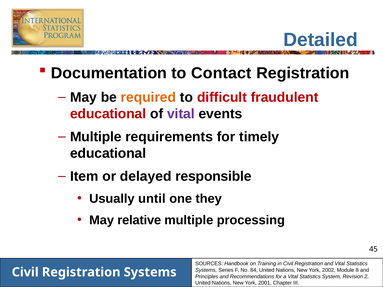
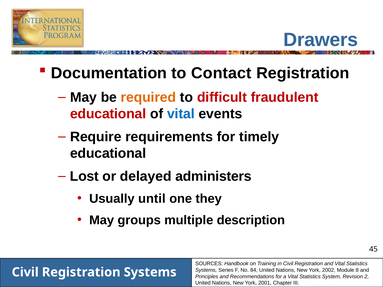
Detailed: Detailed -> Drawers
vital at (181, 114) colour: purple -> blue
Multiple at (96, 137): Multiple -> Require
Item: Item -> Lost
responsible: responsible -> administers
relative: relative -> groups
processing: processing -> description
